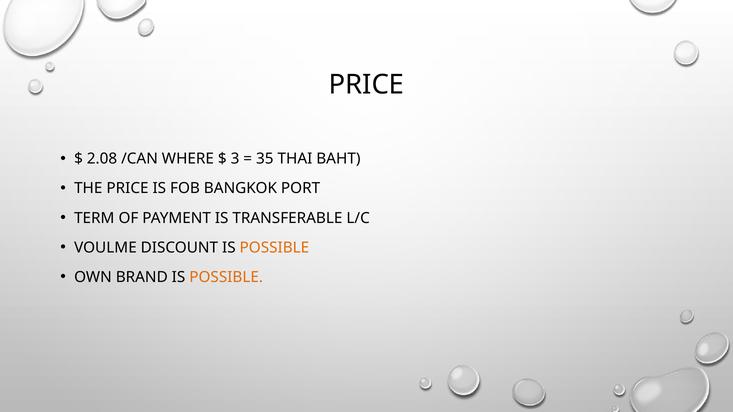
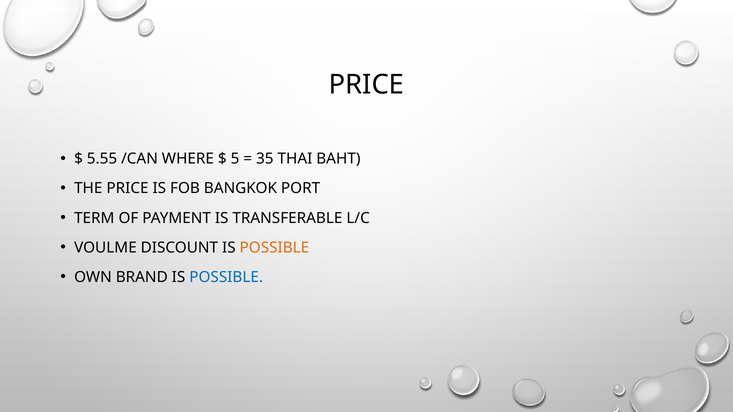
2.08: 2.08 -> 5.55
3: 3 -> 5
POSSIBLE at (226, 277) colour: orange -> blue
